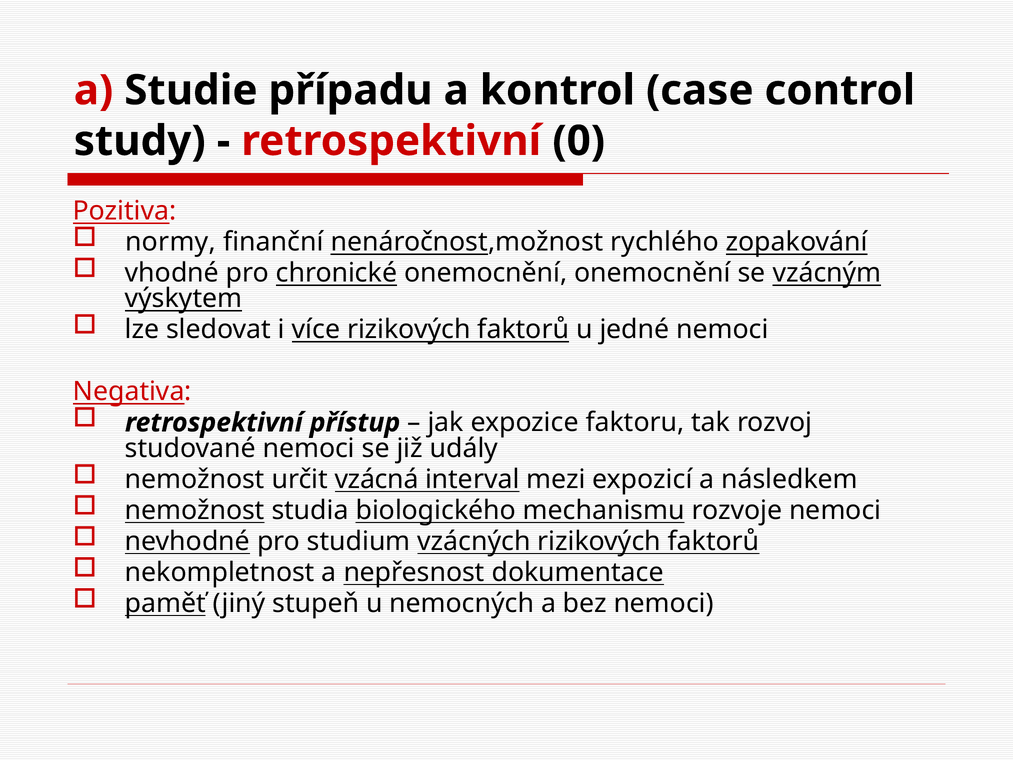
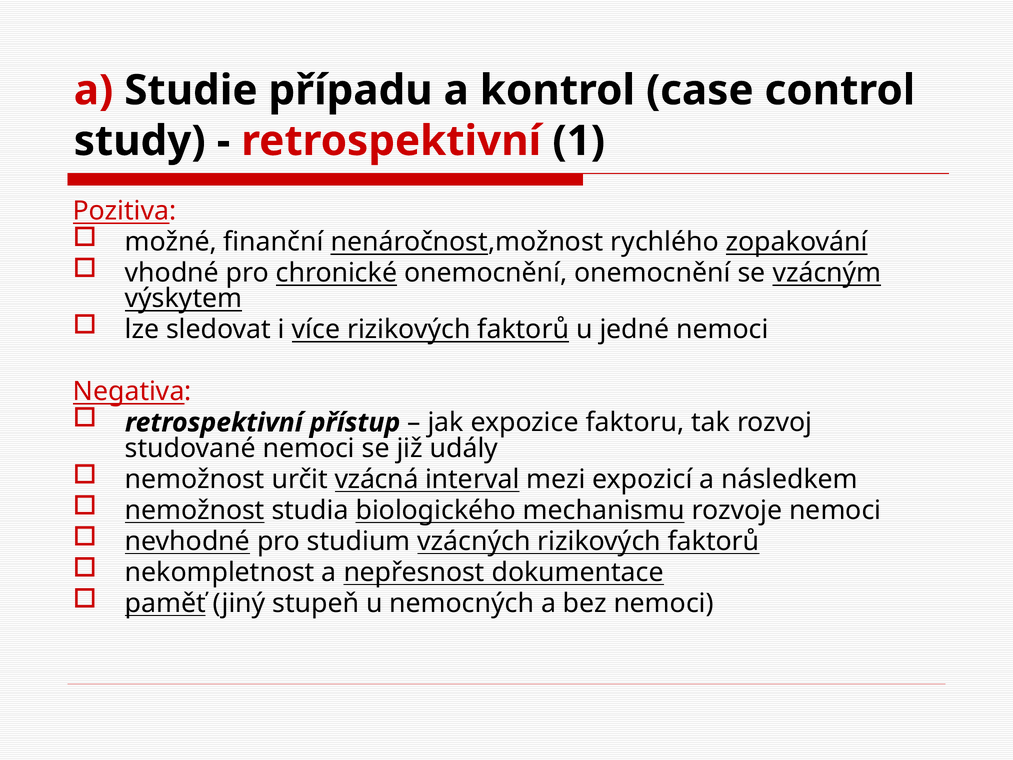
0: 0 -> 1
normy: normy -> možné
